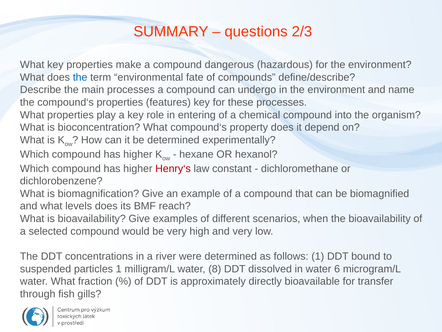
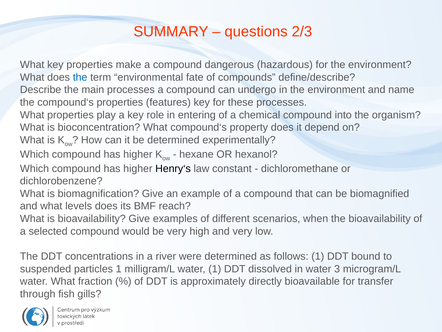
Henry‘s colour: red -> black
water 8: 8 -> 1
6: 6 -> 3
